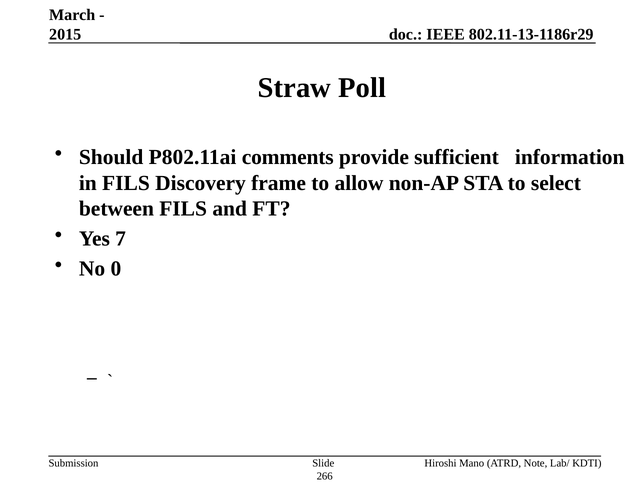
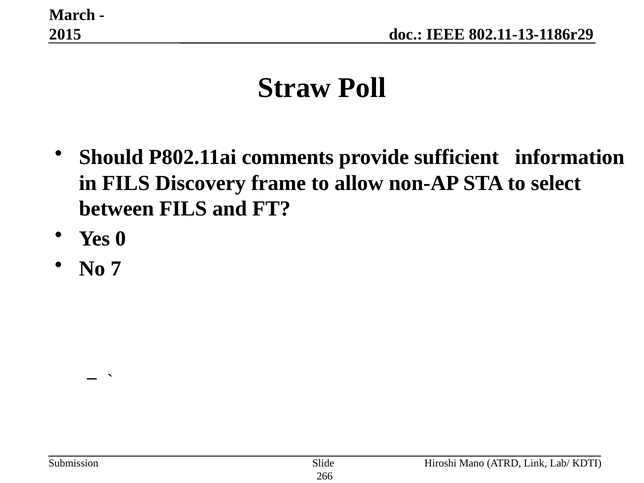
7: 7 -> 0
0: 0 -> 7
Note: Note -> Link
